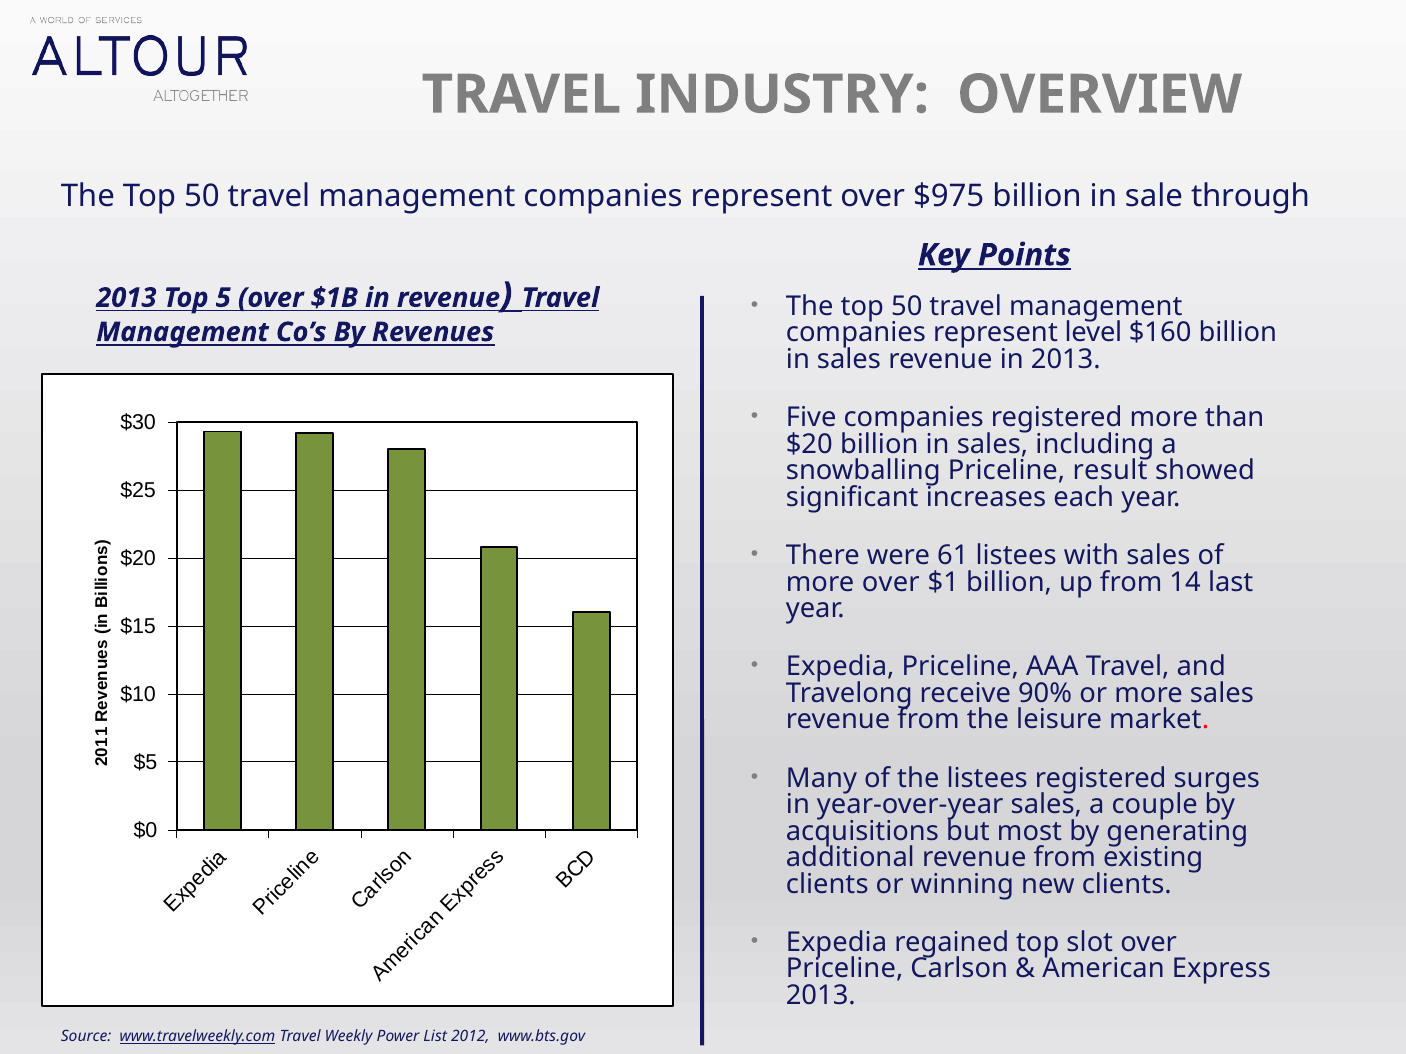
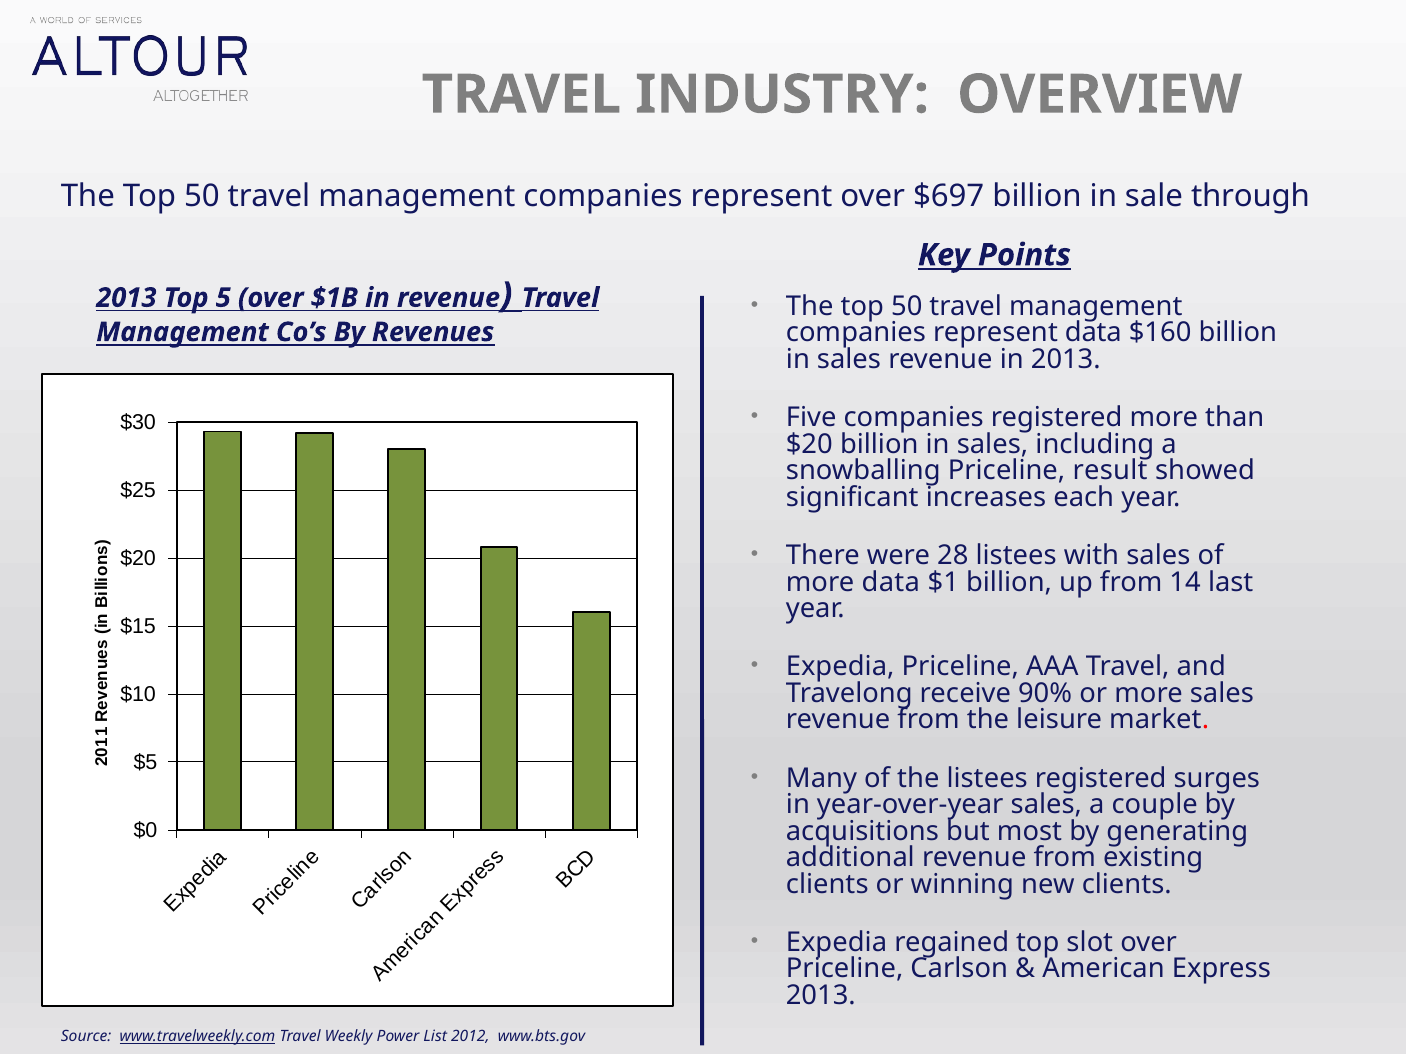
$975: $975 -> $697
represent level: level -> data
61: 61 -> 28
more over: over -> data
